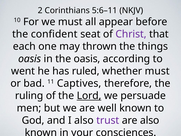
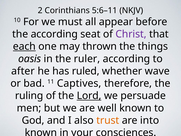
the confident: confident -> according
each underline: none -> present
the oasis: oasis -> ruler
went: went -> after
whether must: must -> wave
trust colour: purple -> orange
are also: also -> into
